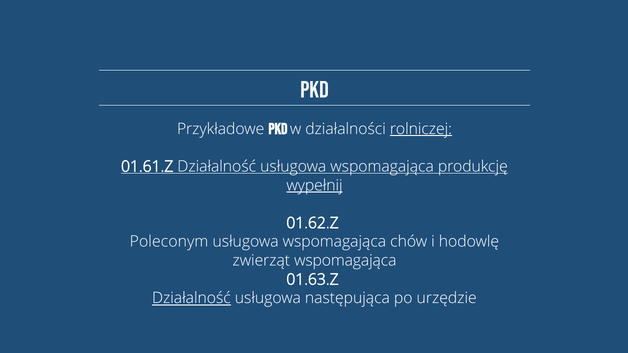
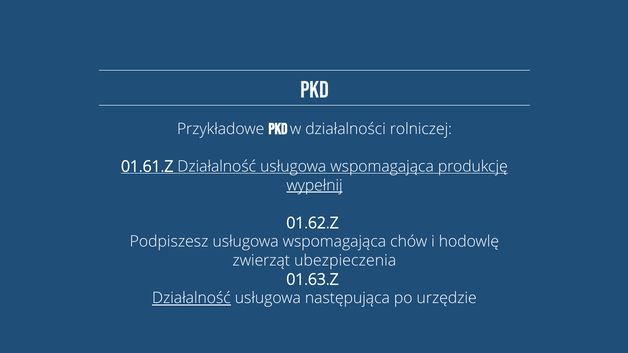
rolniczej underline: present -> none
Poleconym: Poleconym -> Podpiszesz
zwierząt wspomagająca: wspomagająca -> ubezpieczenia
